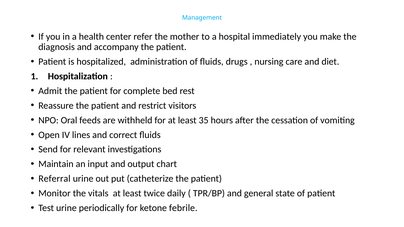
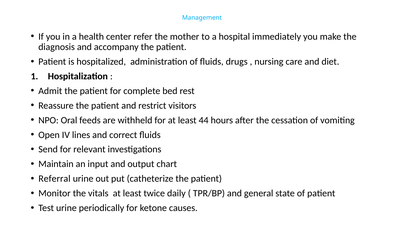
35: 35 -> 44
febrile: febrile -> causes
